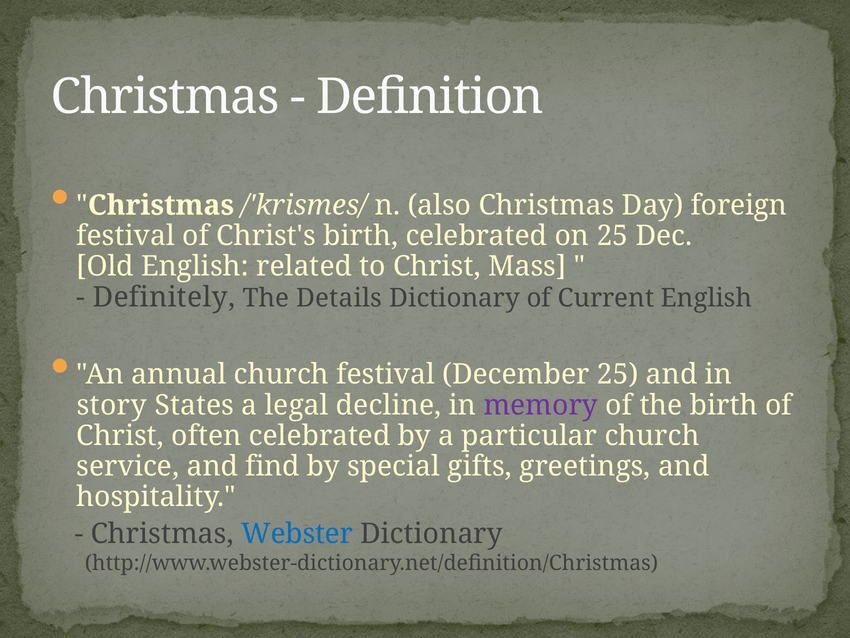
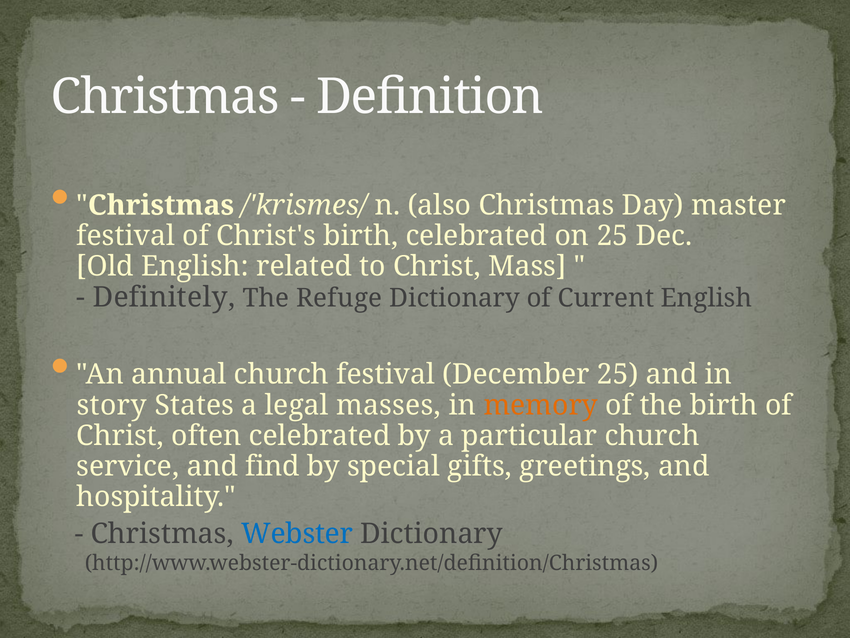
foreign: foreign -> master
Details: Details -> Refuge
decline: decline -> masses
memory colour: purple -> orange
